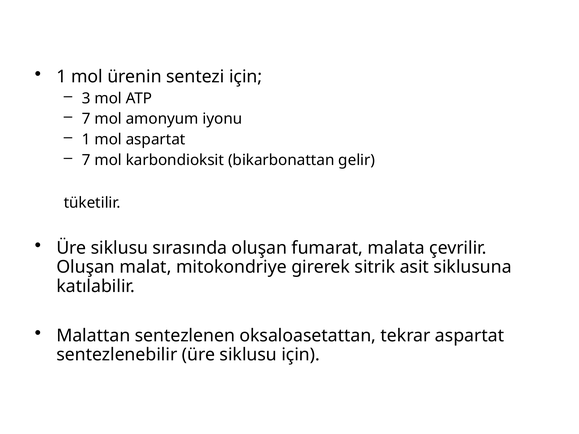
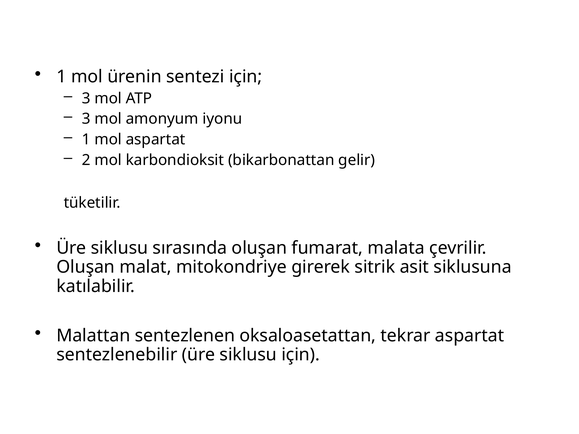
7 at (86, 119): 7 -> 3
7 at (86, 160): 7 -> 2
